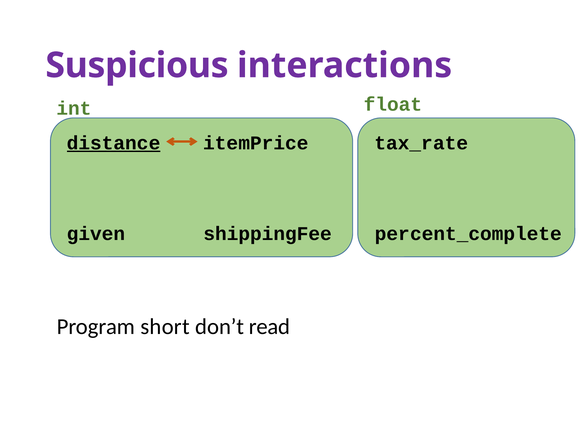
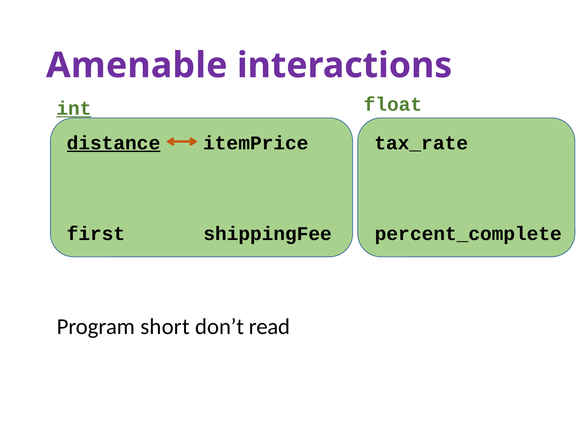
Suspicious: Suspicious -> Amenable
int underline: none -> present
given: given -> first
